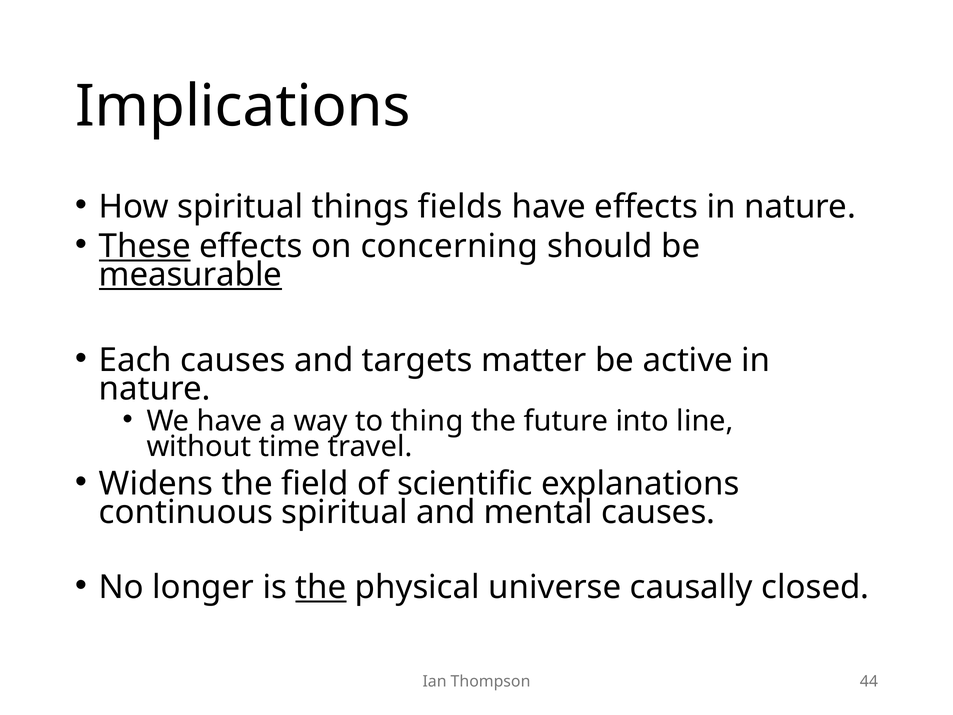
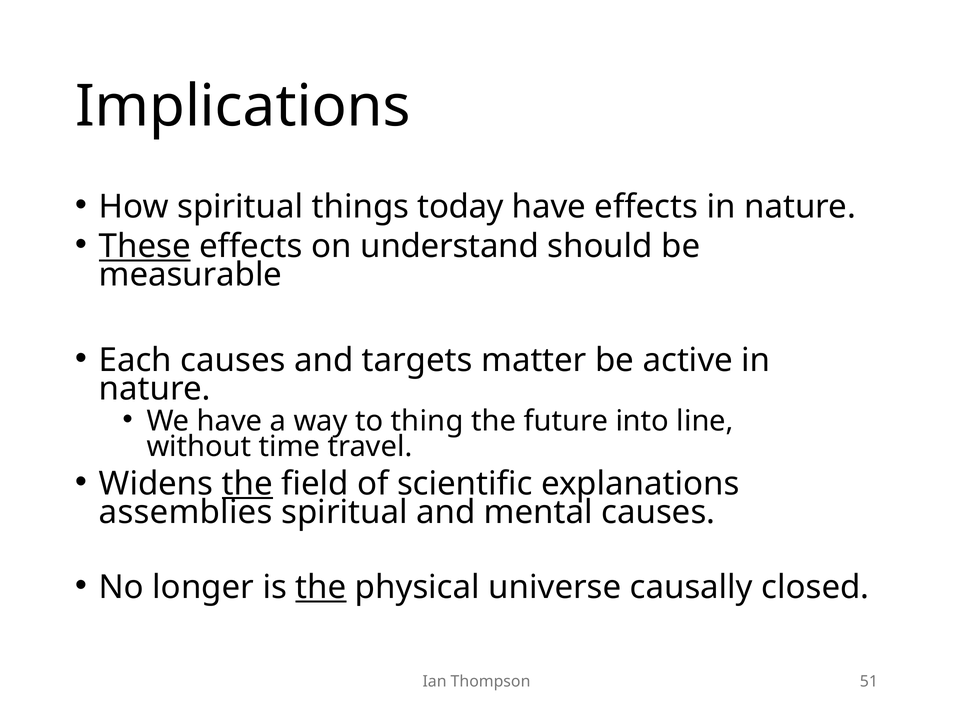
fields: fields -> today
concerning: concerning -> understand
measurable underline: present -> none
the at (247, 483) underline: none -> present
continuous: continuous -> assemblies
44: 44 -> 51
